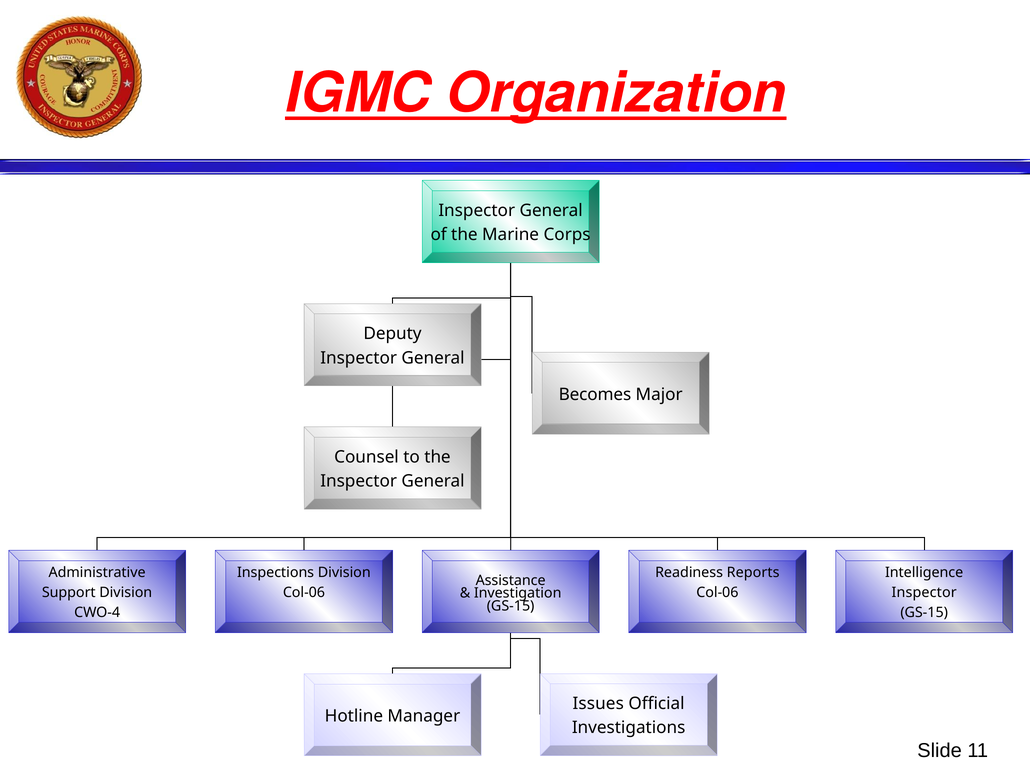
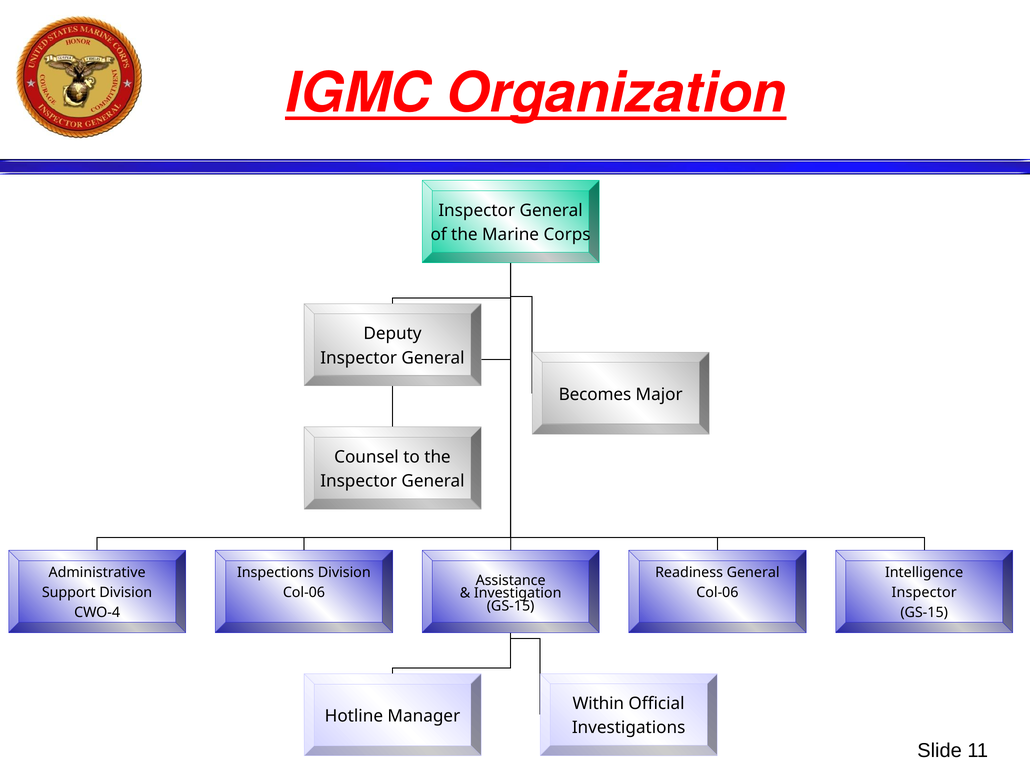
Readiness Reports: Reports -> General
Issues: Issues -> Within
